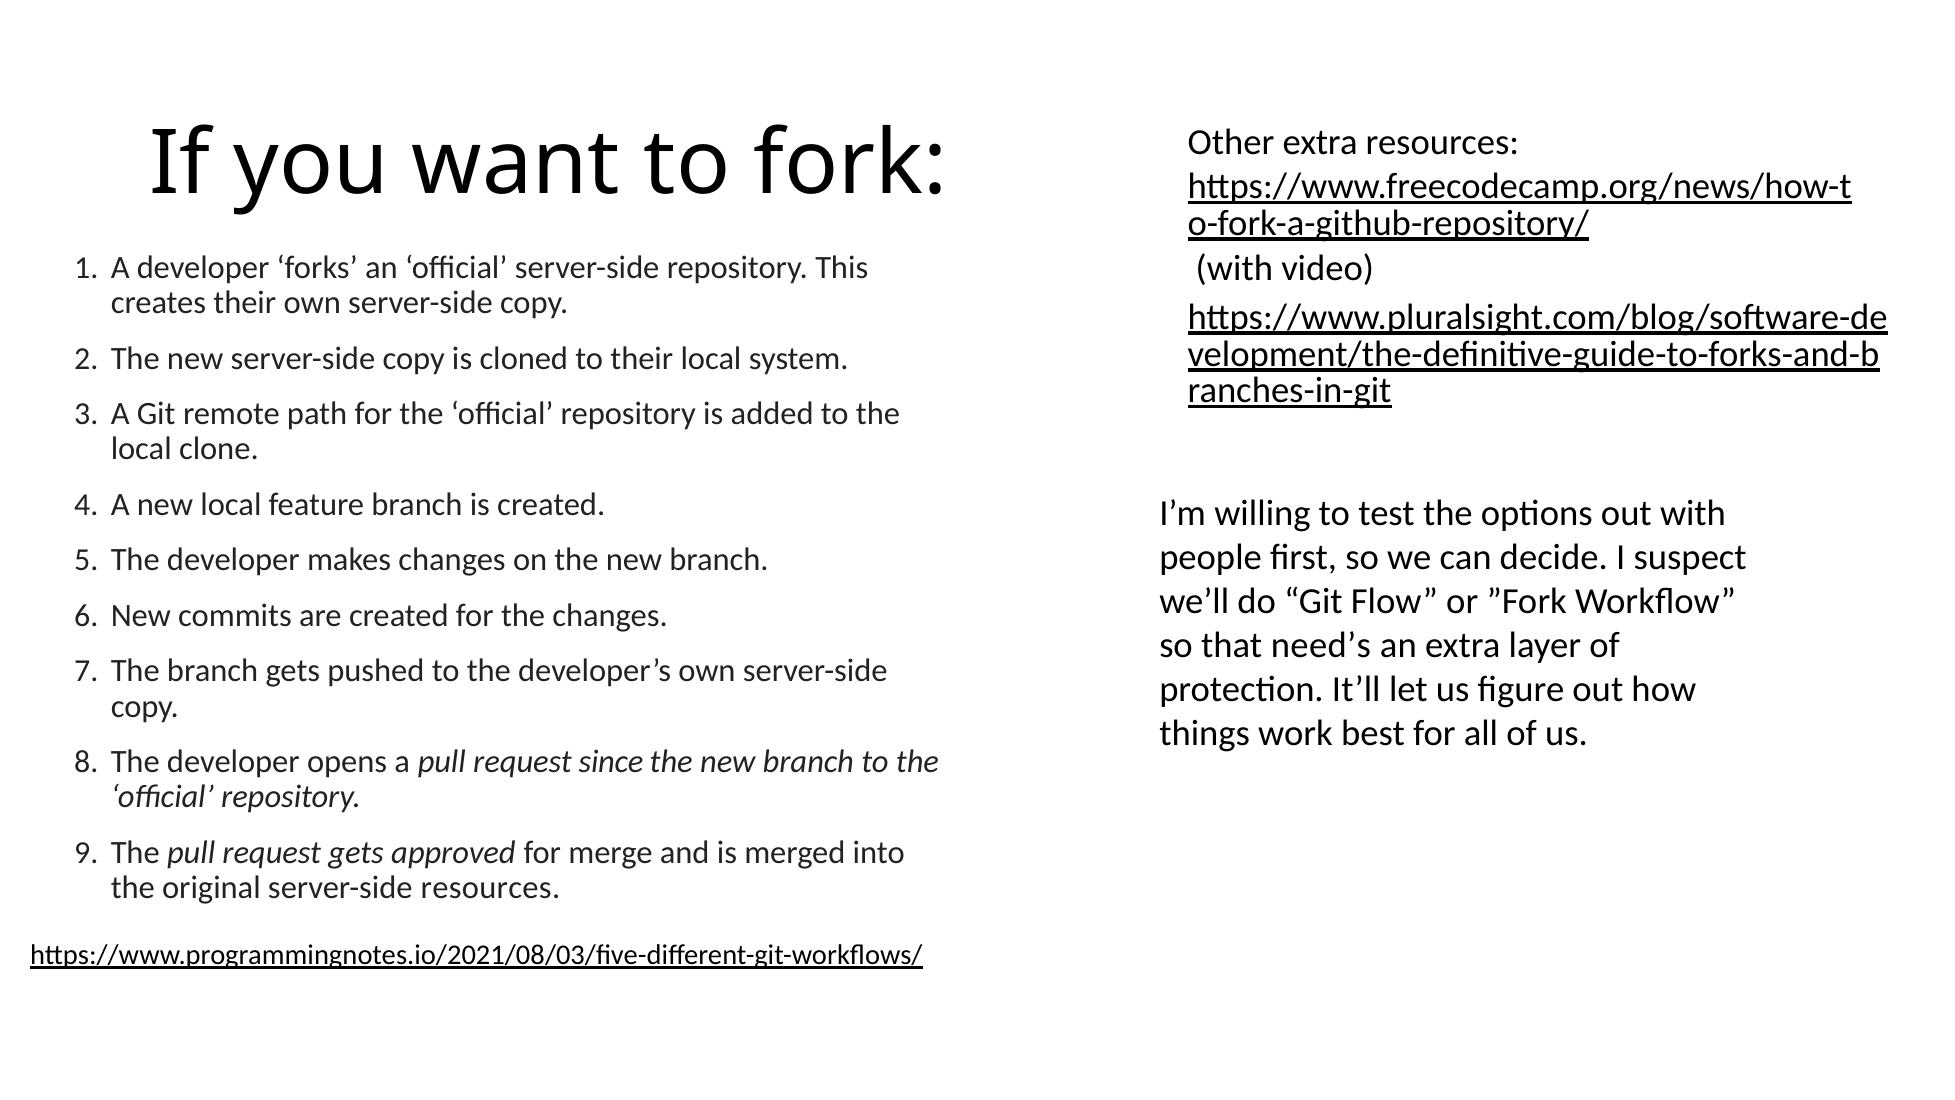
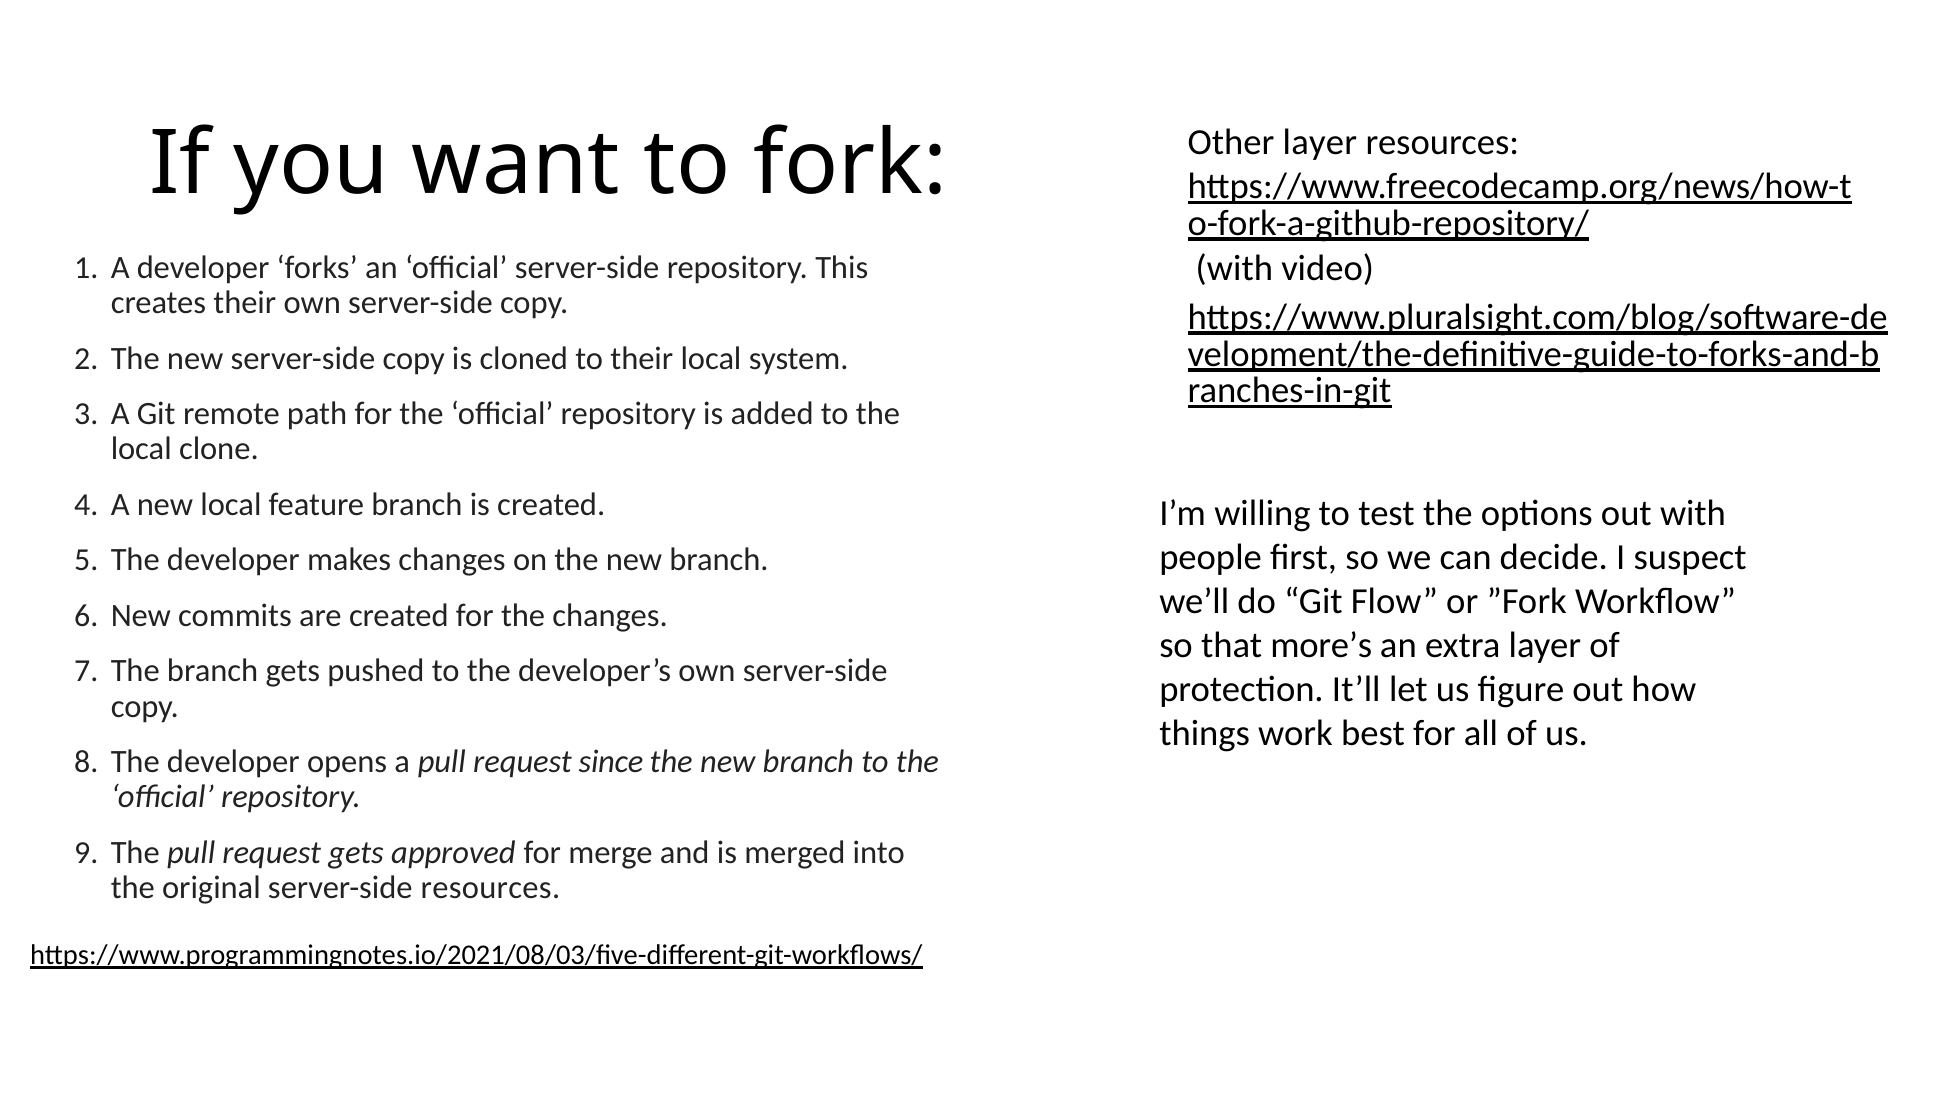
Other extra: extra -> layer
need’s: need’s -> more’s
